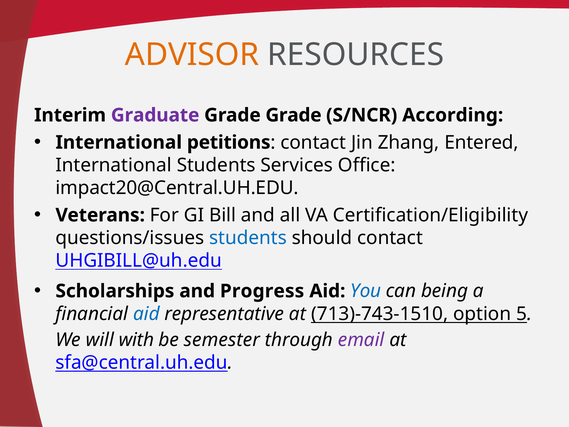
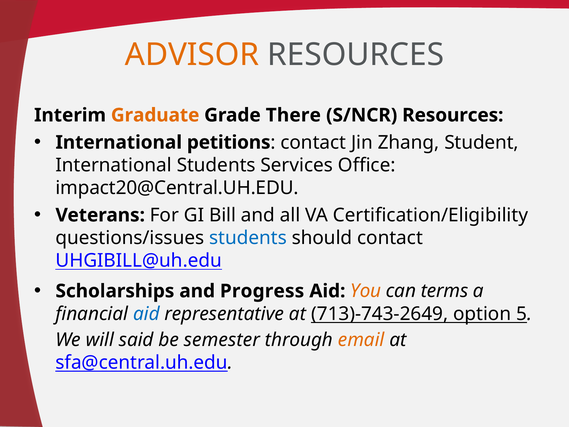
Graduate colour: purple -> orange
Grade Grade: Grade -> There
S/NCR According: According -> Resources
Entered: Entered -> Student
You colour: blue -> orange
being: being -> terms
713)-743-1510: 713)-743-1510 -> 713)-743-2649
with: with -> said
email colour: purple -> orange
